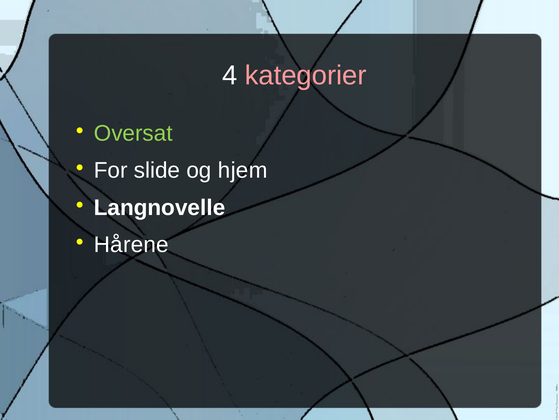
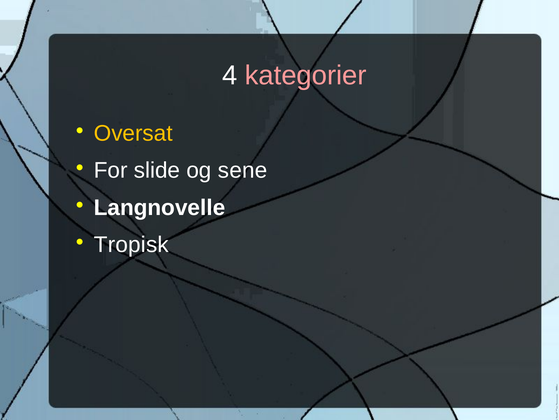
Oversat colour: light green -> yellow
hjem: hjem -> sene
Hårene: Hårene -> Tropisk
